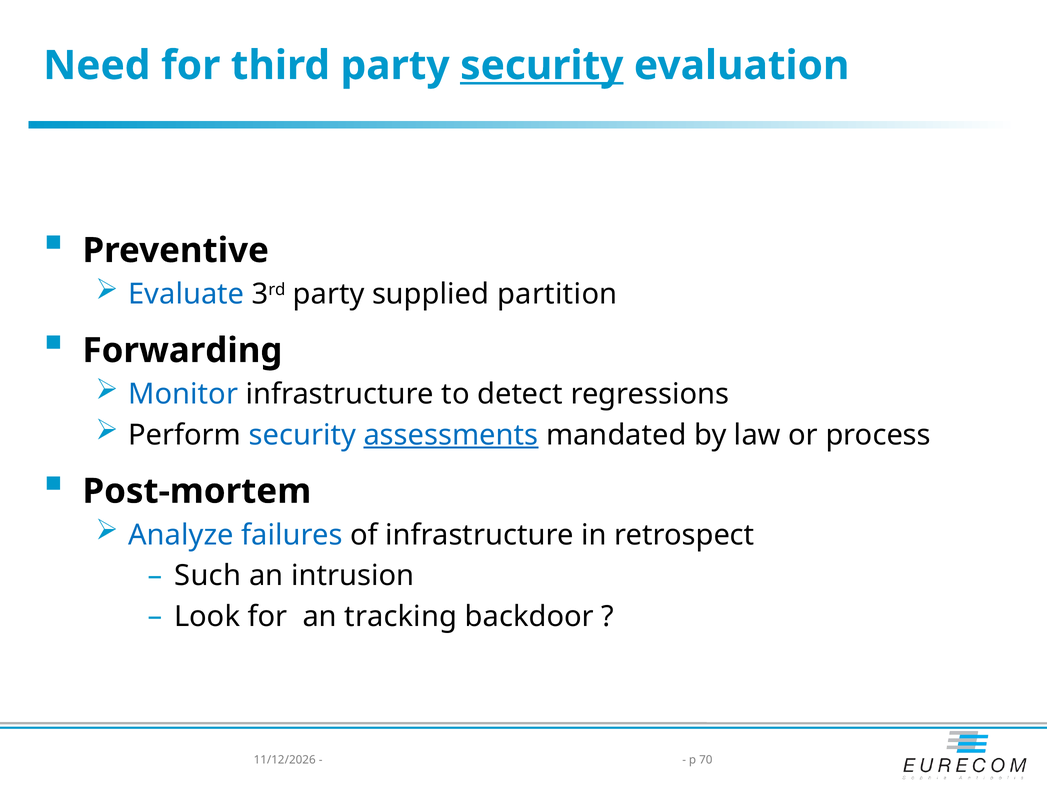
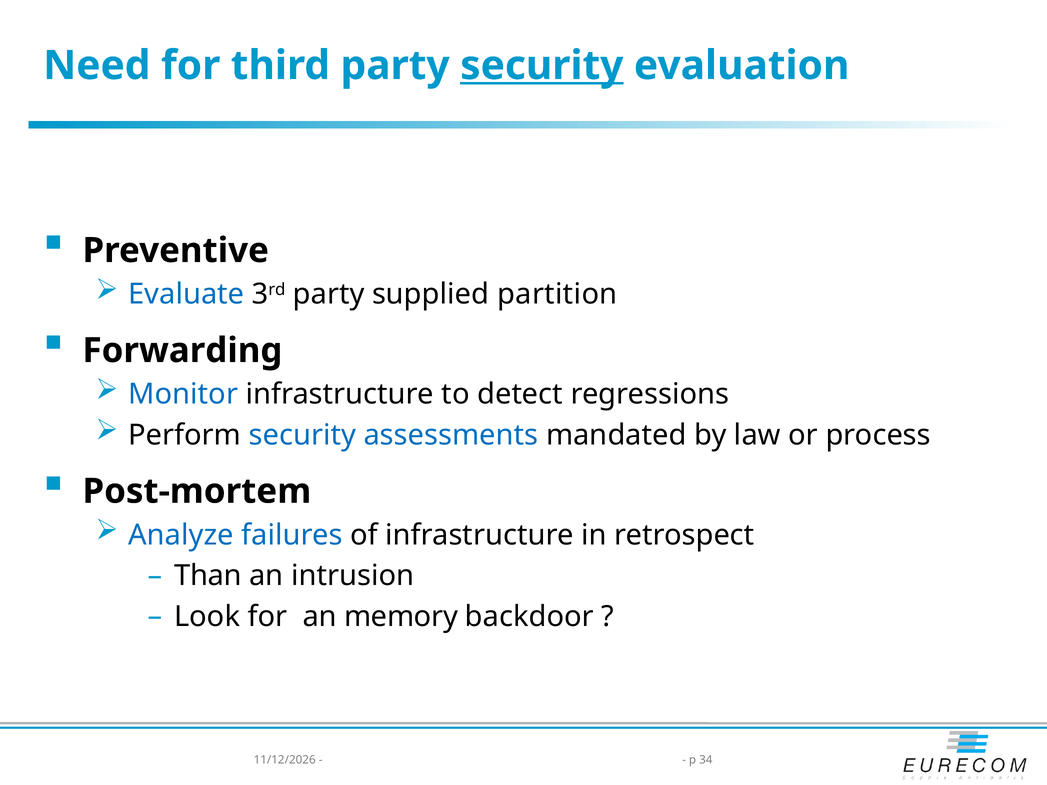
assessments underline: present -> none
Such: Such -> Than
tracking: tracking -> memory
70: 70 -> 34
